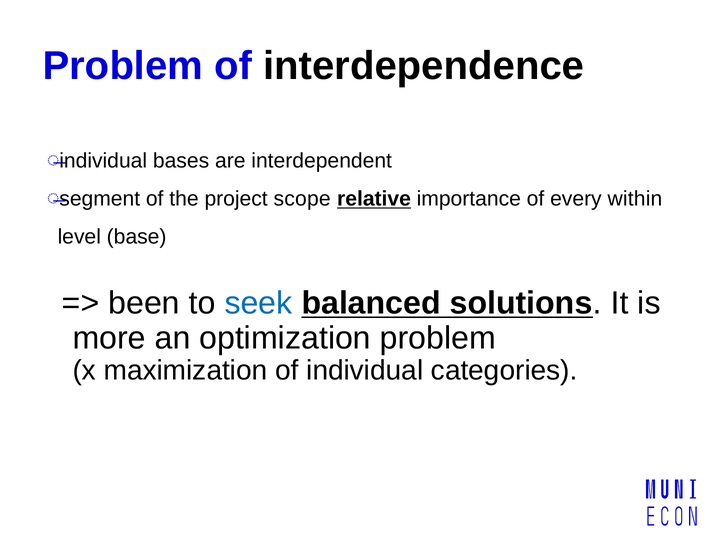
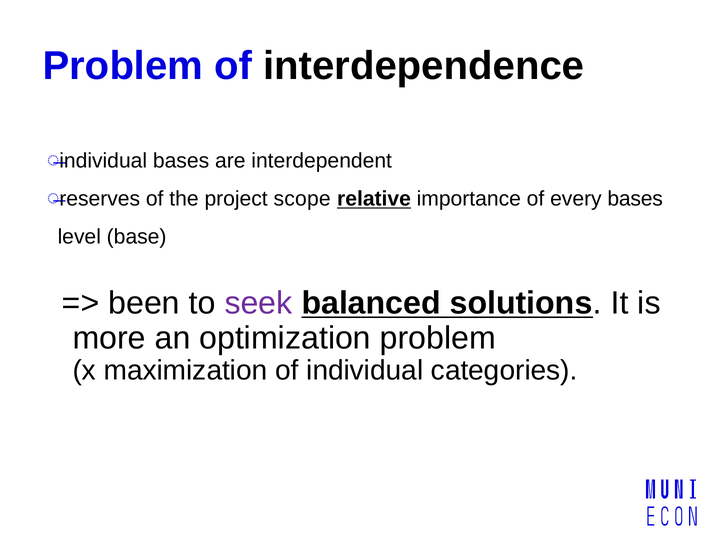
segment: segment -> reserves
every within: within -> bases
seek colour: blue -> purple
